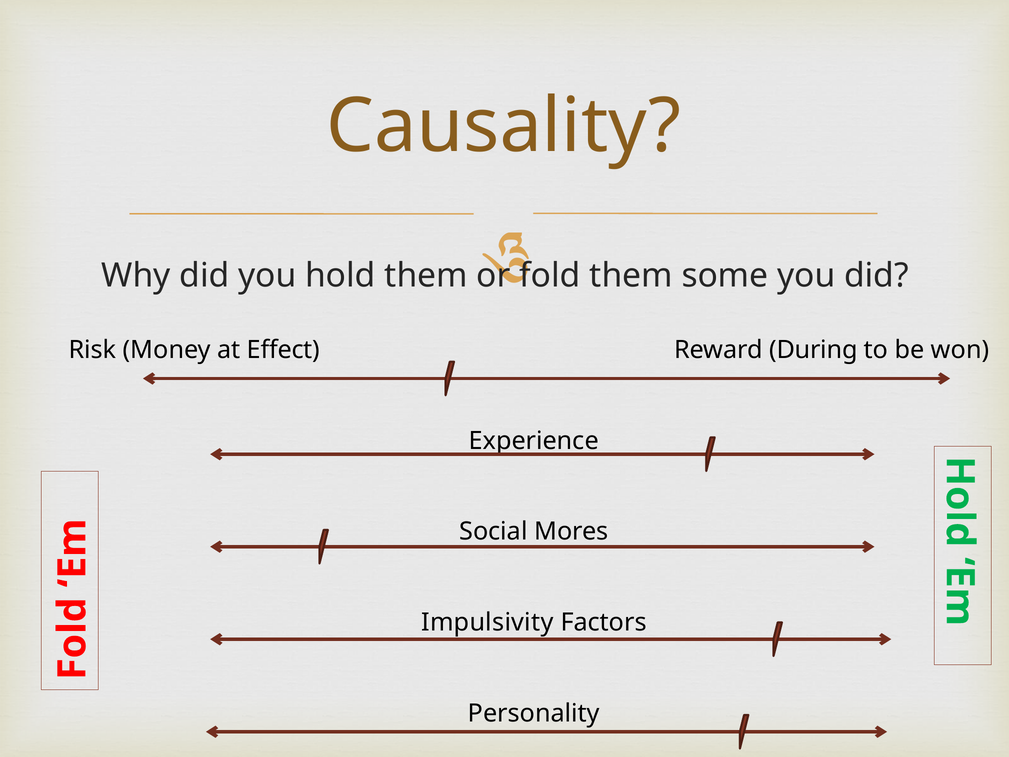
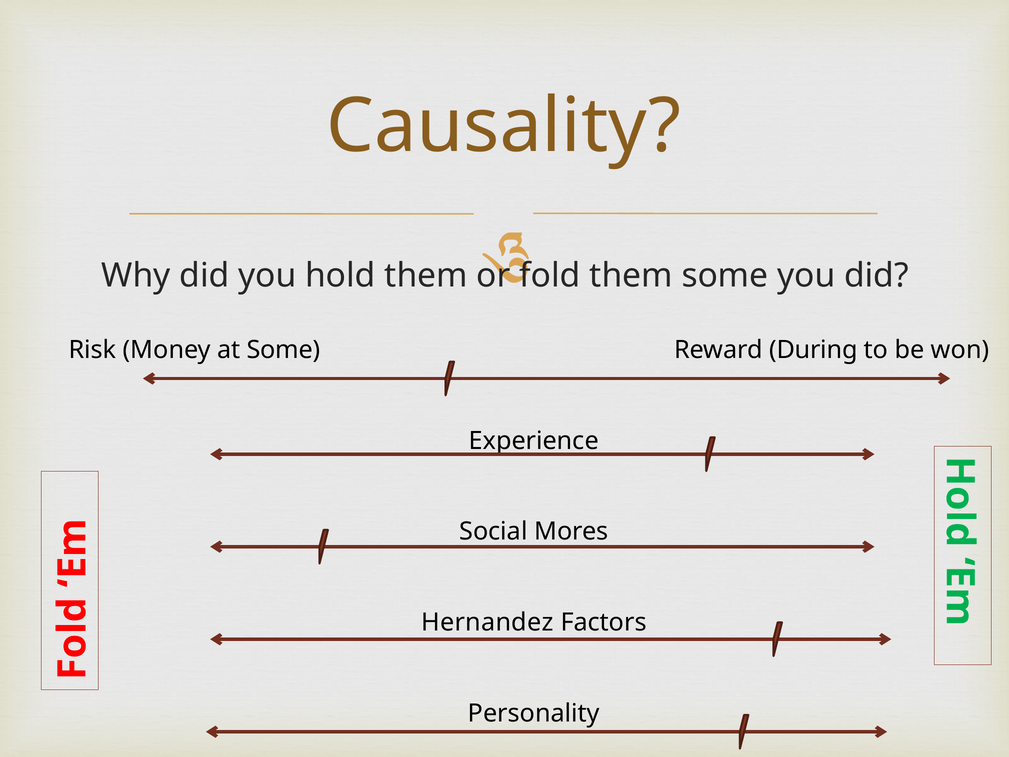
at Effect: Effect -> Some
Impulsivity: Impulsivity -> Hernandez
